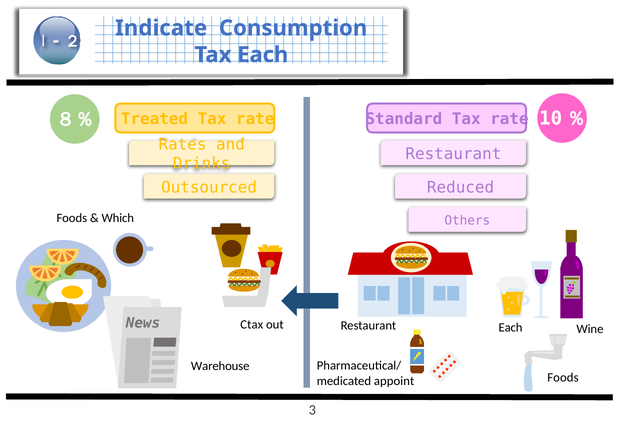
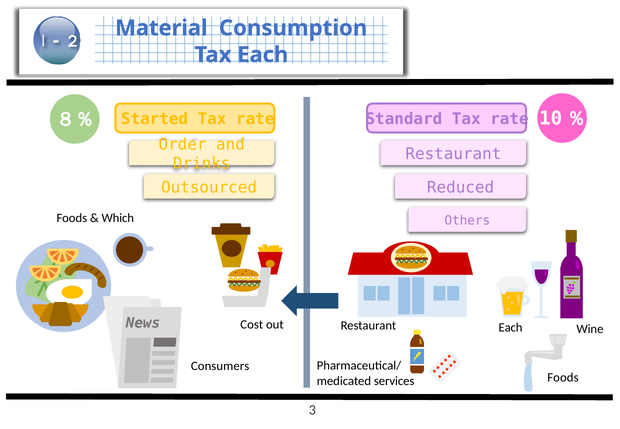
Indicate: Indicate -> Material
Treated: Treated -> Started
Rates: Rates -> Order
Ctax: Ctax -> Cost
Warehouse: Warehouse -> Consumers
appoint: appoint -> services
